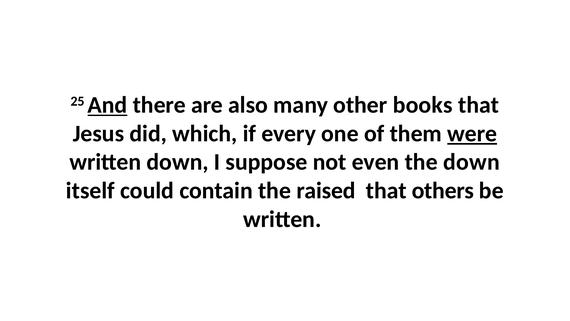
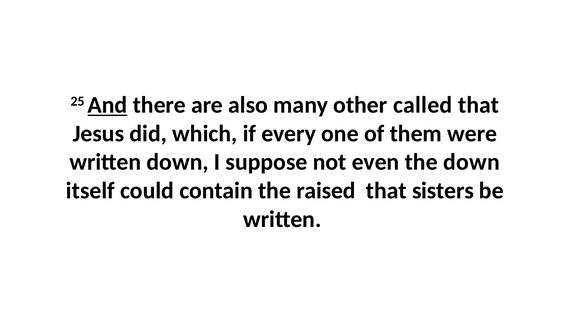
books: books -> called
were underline: present -> none
others: others -> sisters
